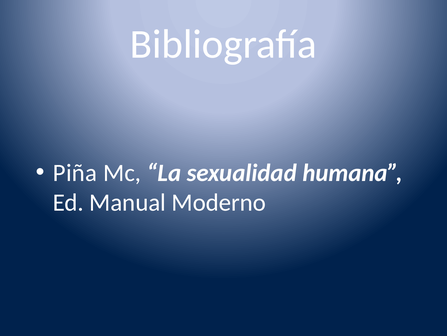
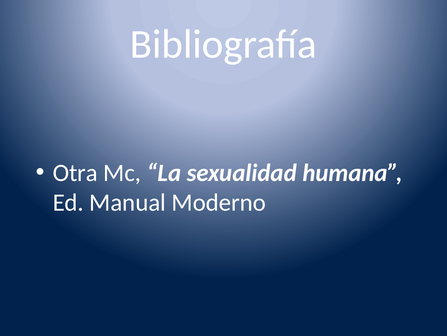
Piña: Piña -> Otra
